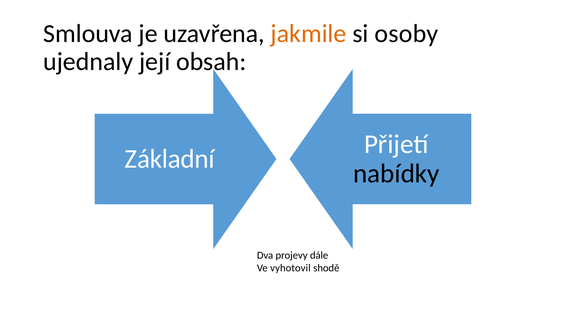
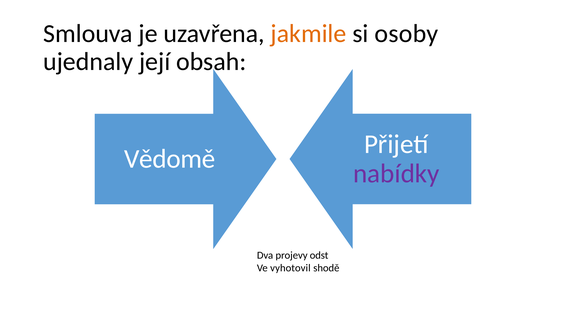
Základní: Základní -> Vědomě
nabídky colour: black -> purple
dále: dále -> odst
